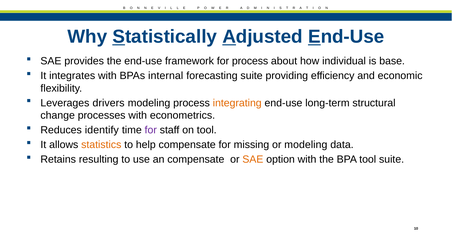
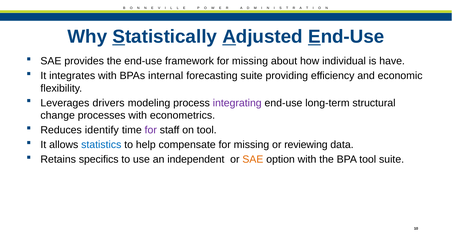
framework for process: process -> missing
base: base -> have
integrating colour: orange -> purple
statistics colour: orange -> blue
or modeling: modeling -> reviewing
resulting: resulting -> specifics
an compensate: compensate -> independent
